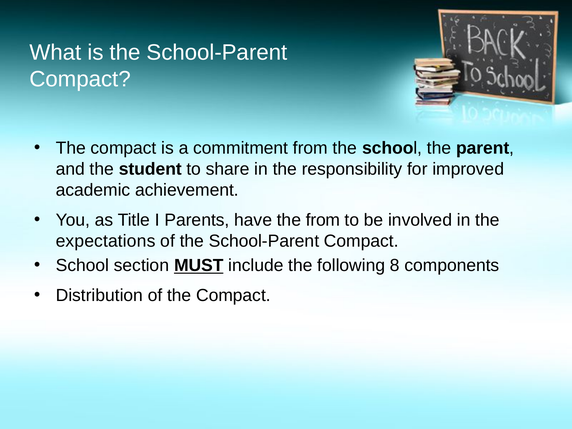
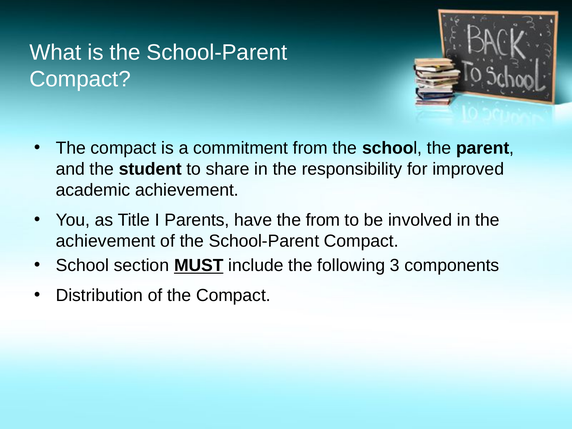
expectations at (106, 241): expectations -> achievement
8: 8 -> 3
